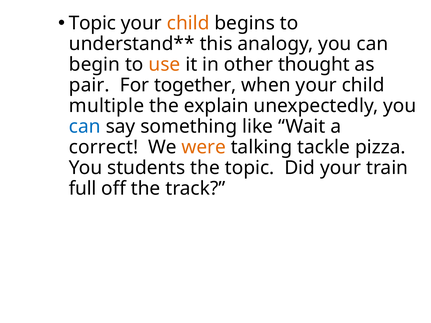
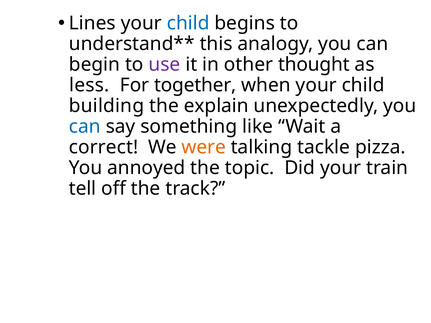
Topic at (92, 23): Topic -> Lines
child at (188, 23) colour: orange -> blue
use colour: orange -> purple
pair: pair -> less
multiple: multiple -> building
students: students -> annoyed
full: full -> tell
